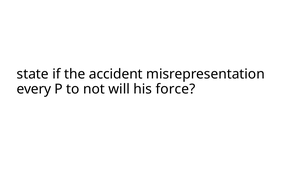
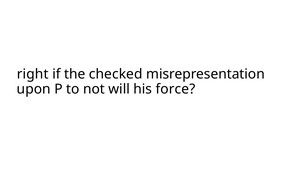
state: state -> right
accident: accident -> checked
every: every -> upon
